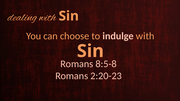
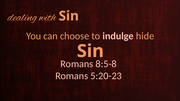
indulge with: with -> hide
2:20-23: 2:20-23 -> 5:20-23
